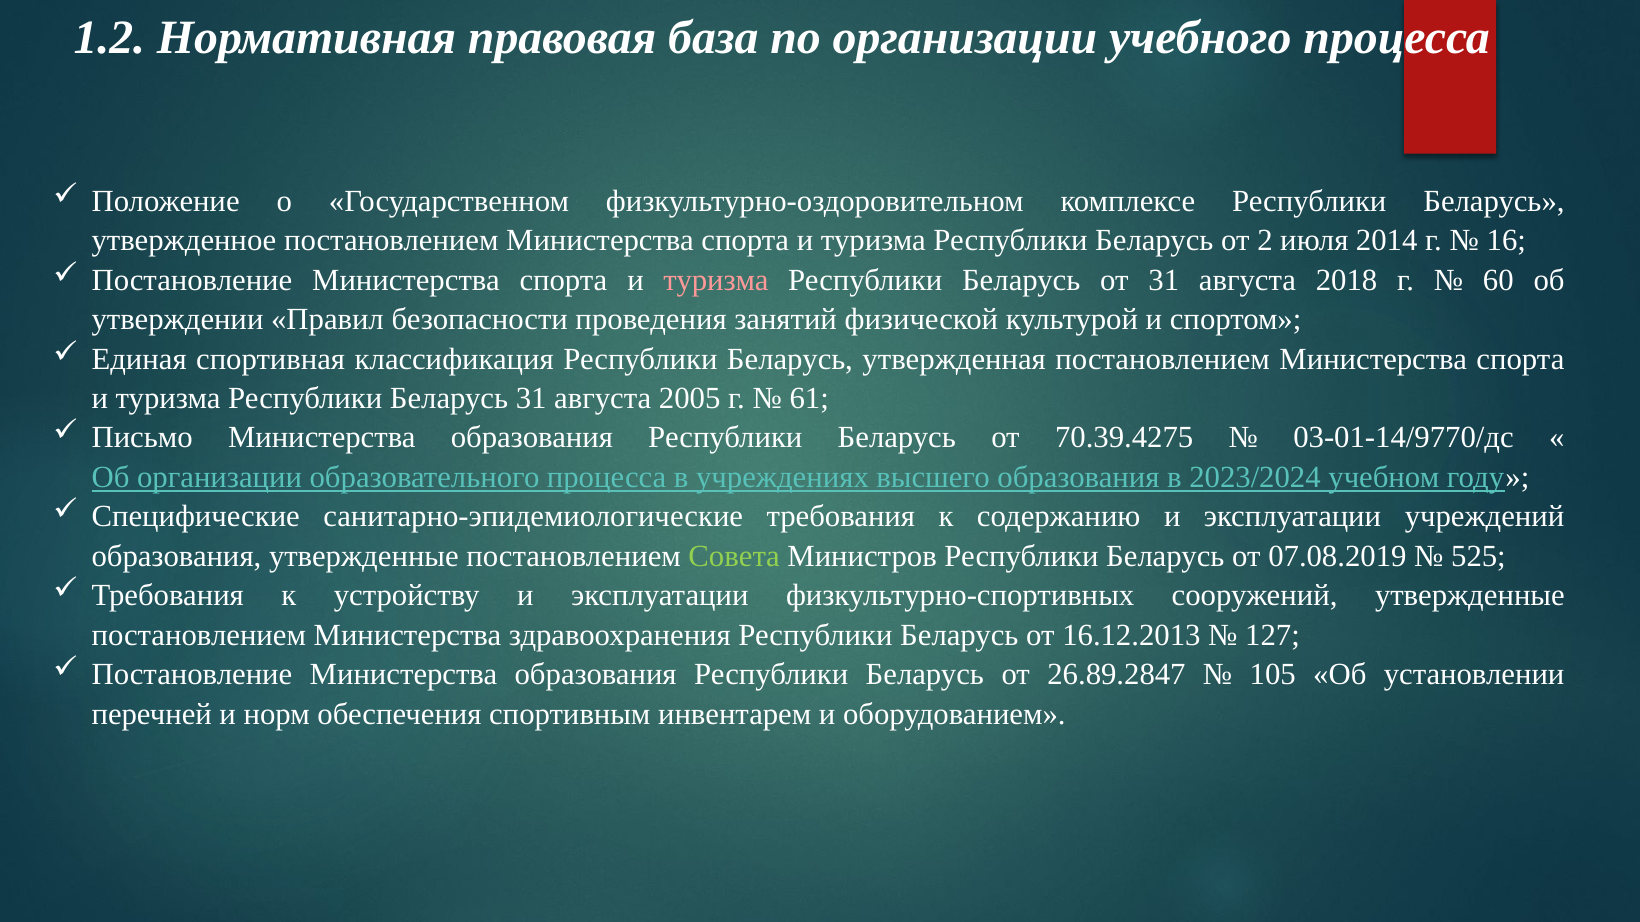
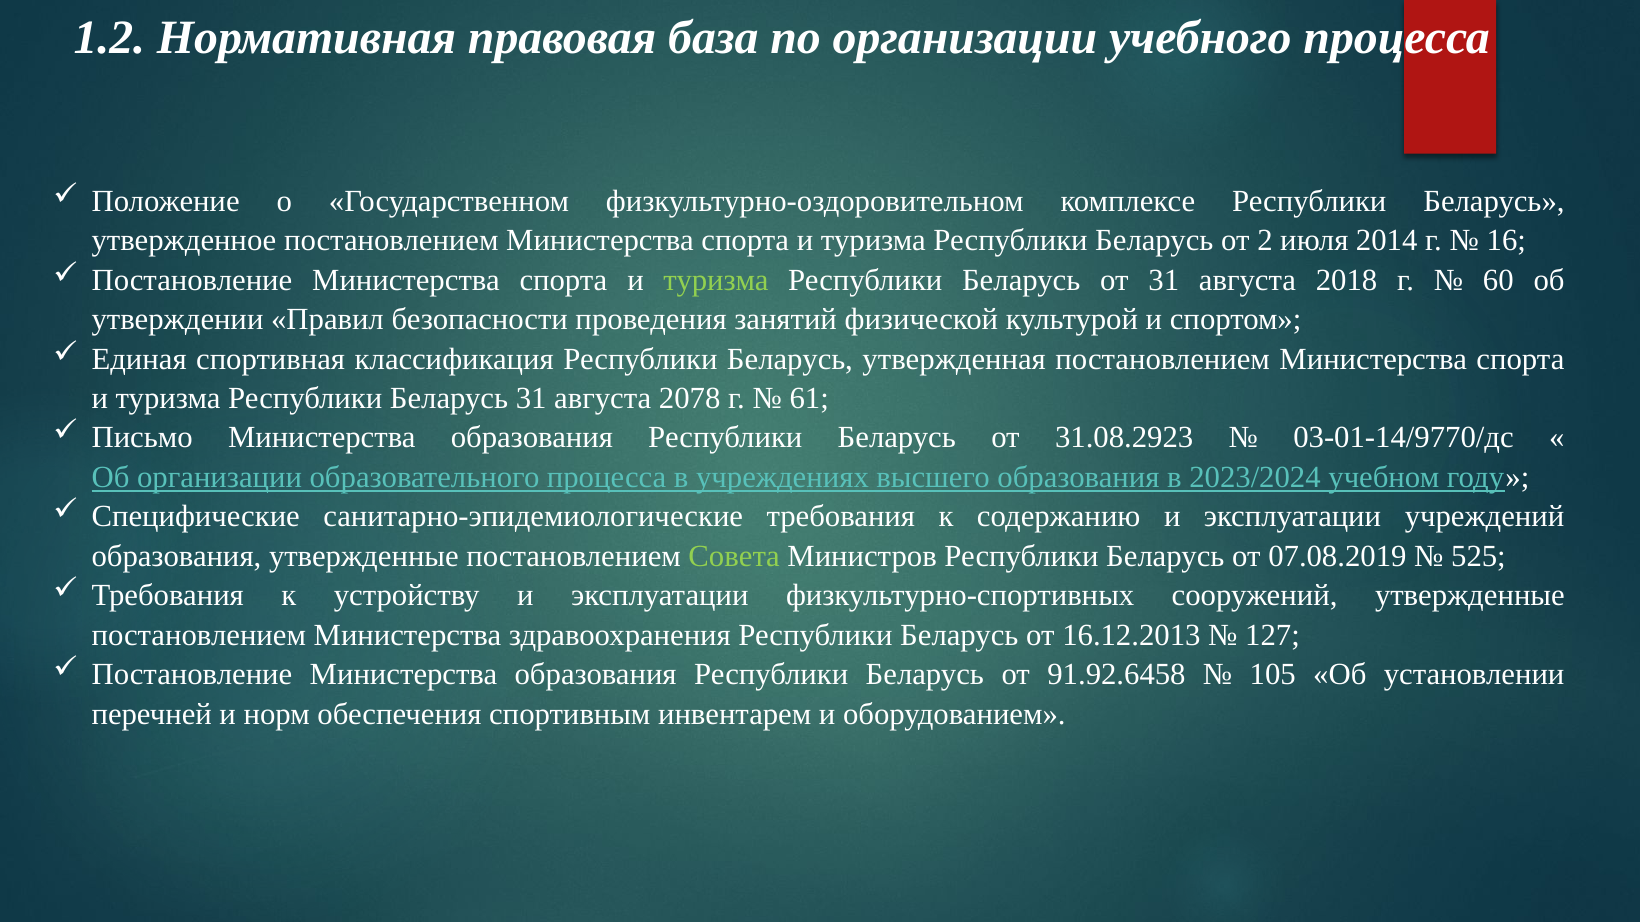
туризма at (716, 280) colour: pink -> light green
2005: 2005 -> 2078
70.39.4275: 70.39.4275 -> 31.08.2923
26.89.2847: 26.89.2847 -> 91.92.6458
